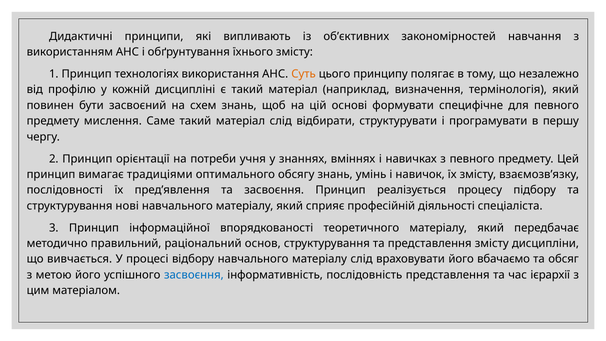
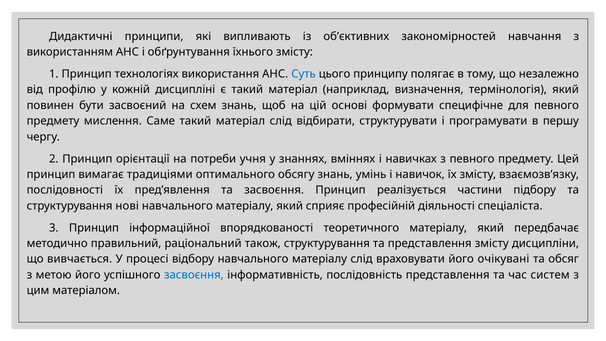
Суть colour: orange -> blue
процесу: процесу -> частини
основ: основ -> також
вбачаємо: вбачаємо -> очікувані
ієрархії: ієрархії -> систем
